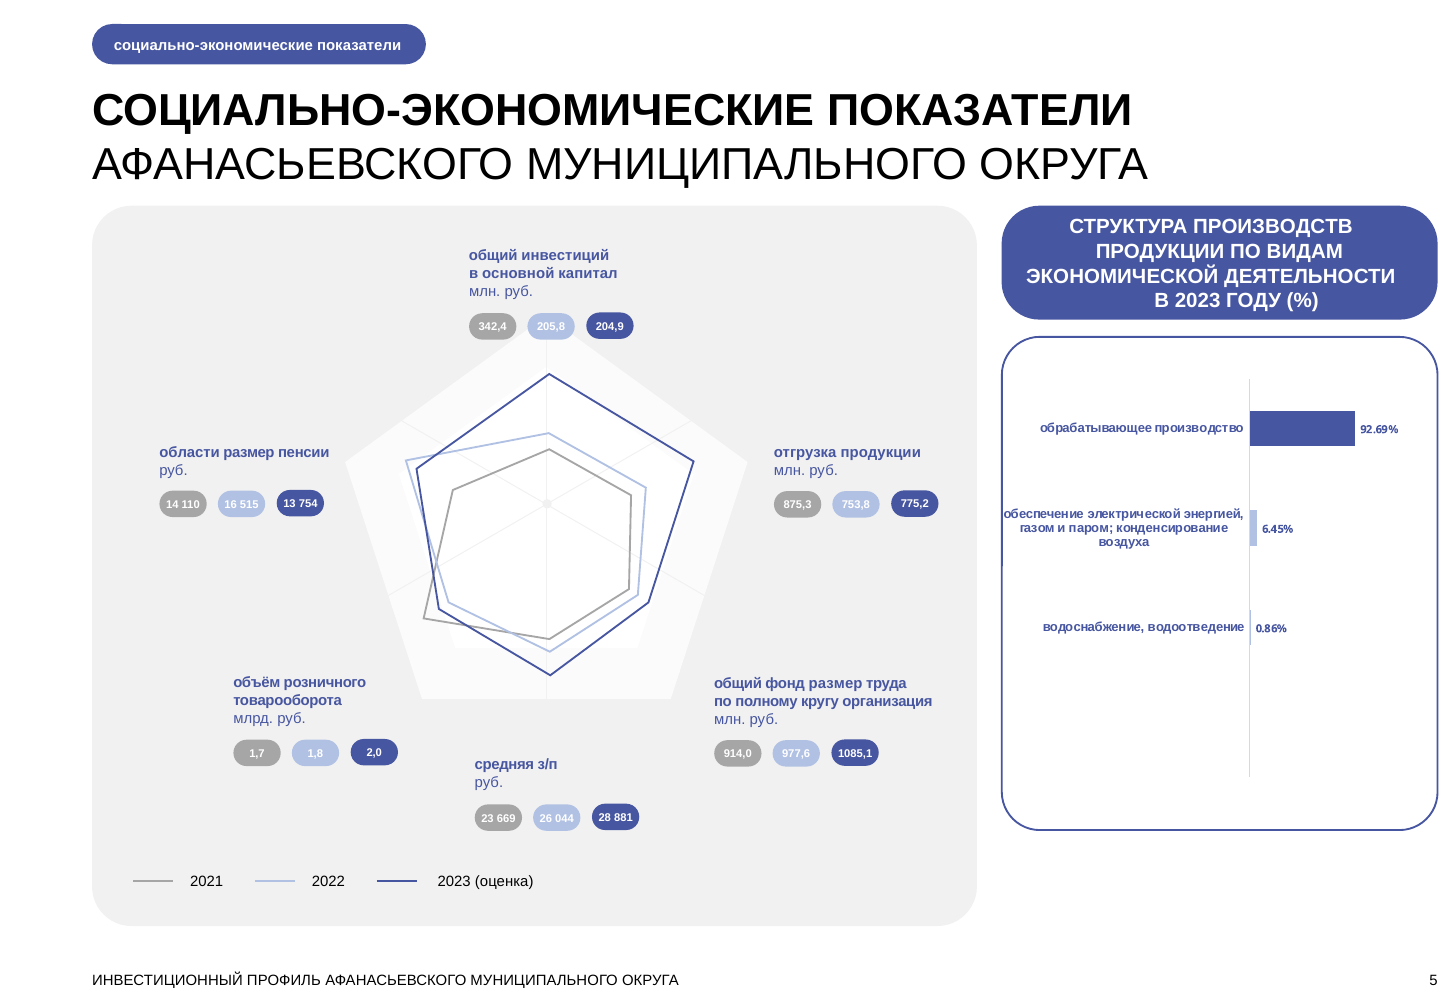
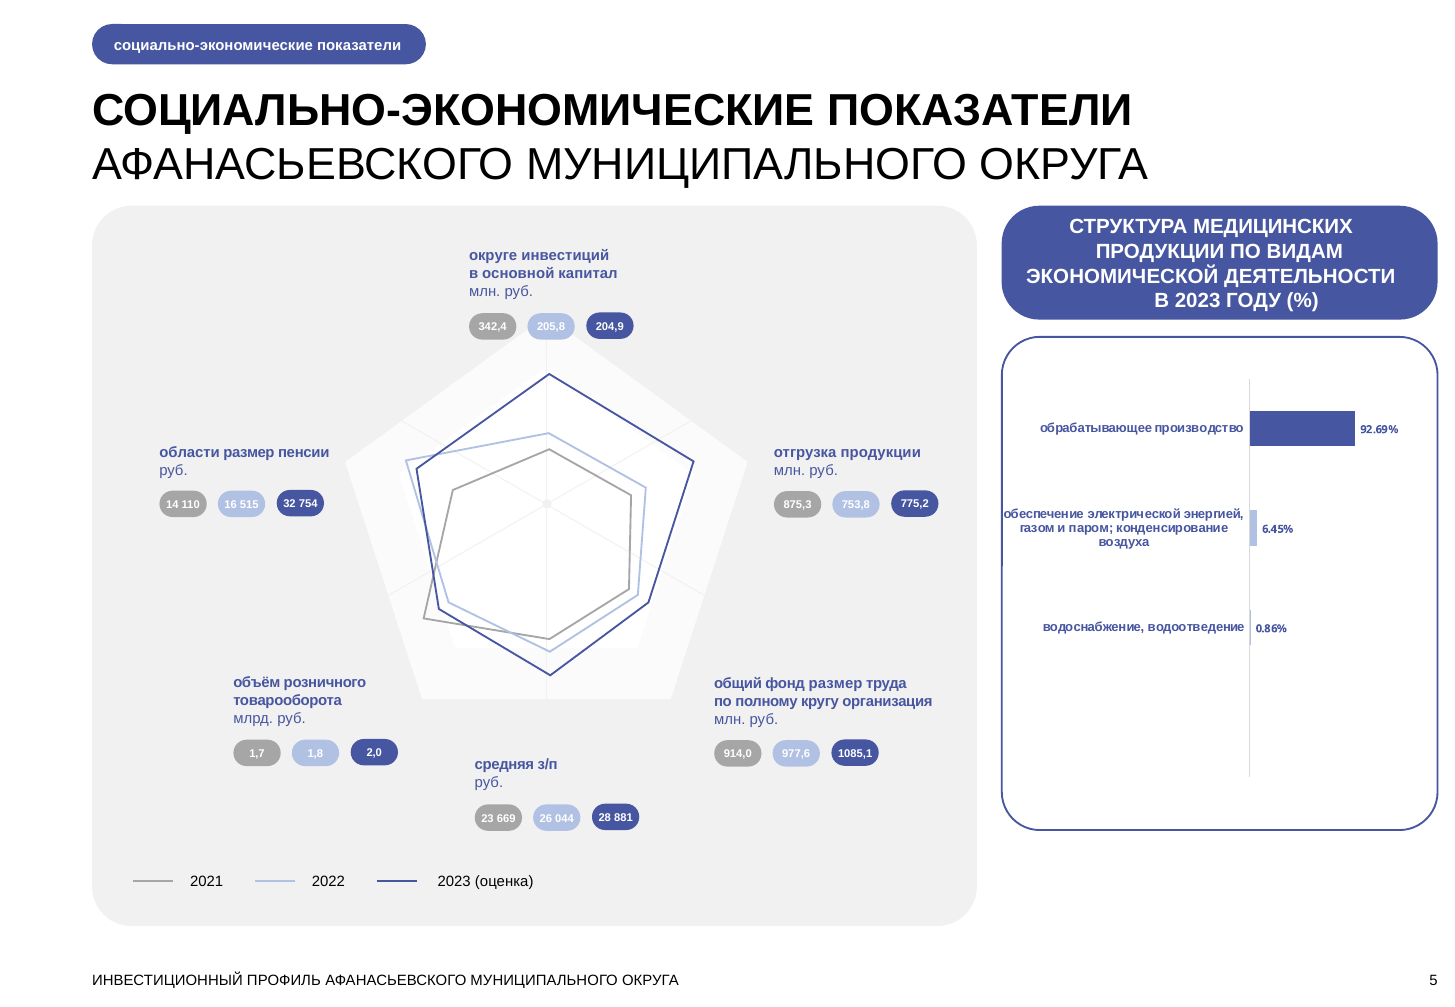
ПРОИЗВОДСТВ: ПРОИЗВОДСТВ -> МЕДИЦИНСКИХ
общий at (493, 256): общий -> округе
13: 13 -> 32
